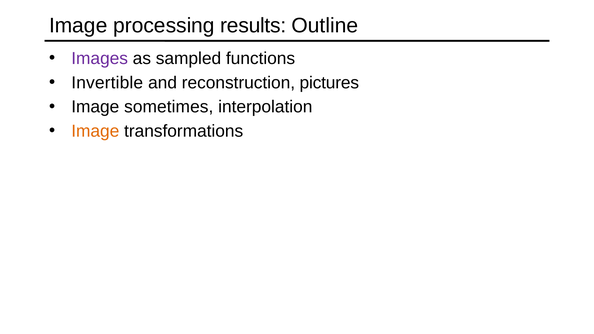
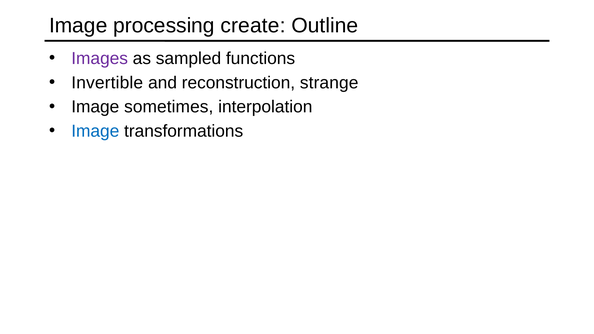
results: results -> create
pictures: pictures -> strange
Image at (95, 131) colour: orange -> blue
